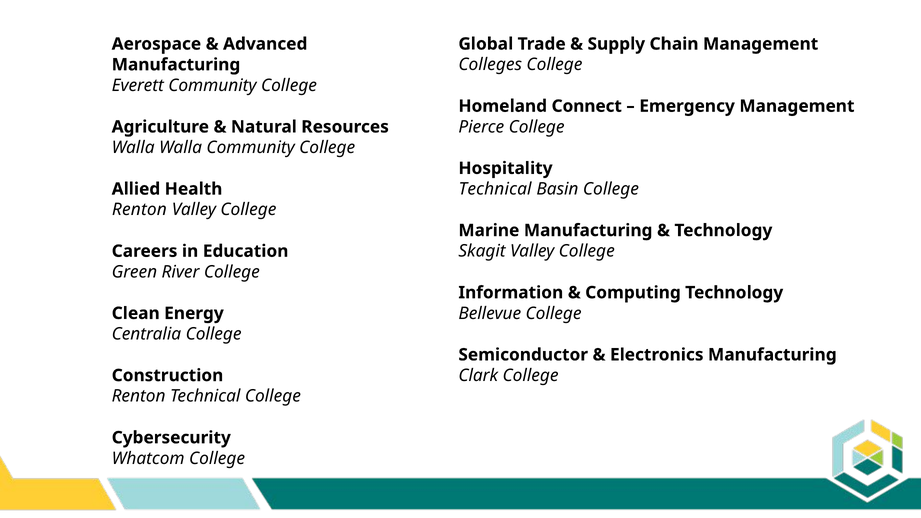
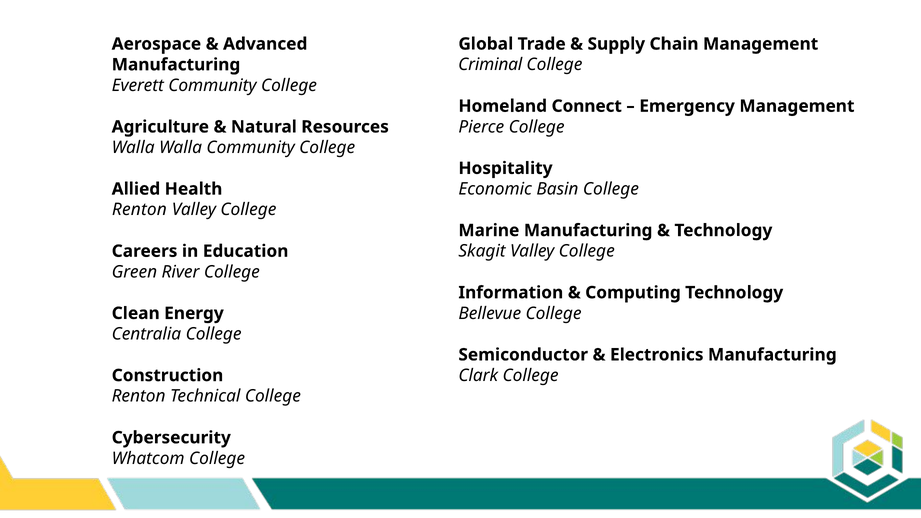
Colleges: Colleges -> Criminal
Technical at (495, 189): Technical -> Economic
